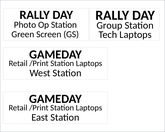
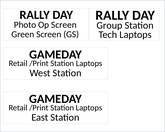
Op Station: Station -> Screen
